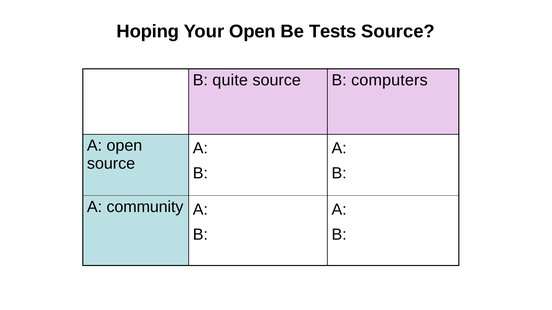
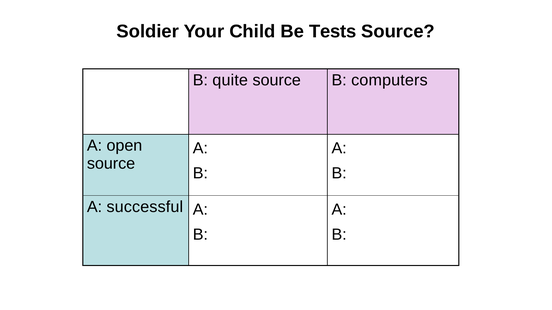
Hoping: Hoping -> Soldier
Your Open: Open -> Child
community: community -> successful
